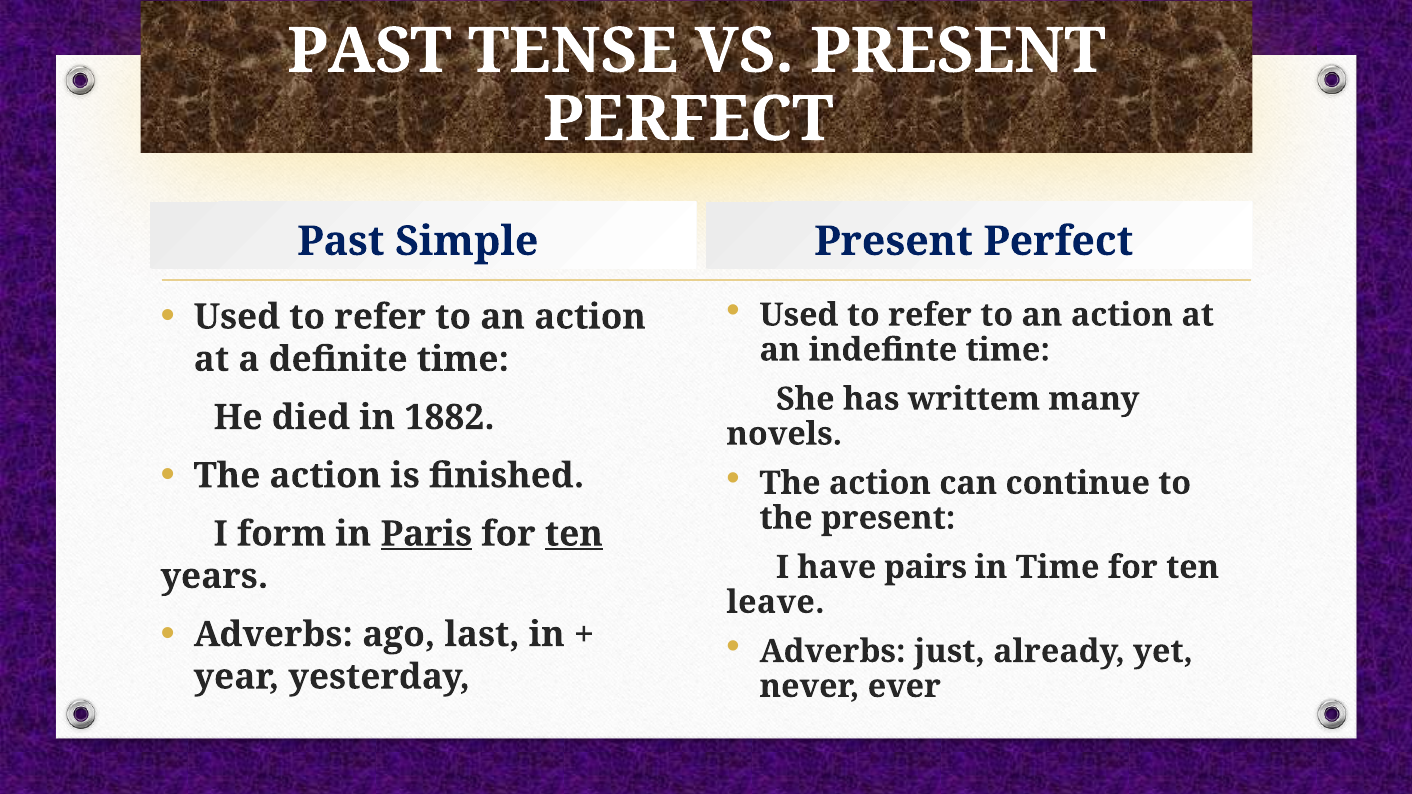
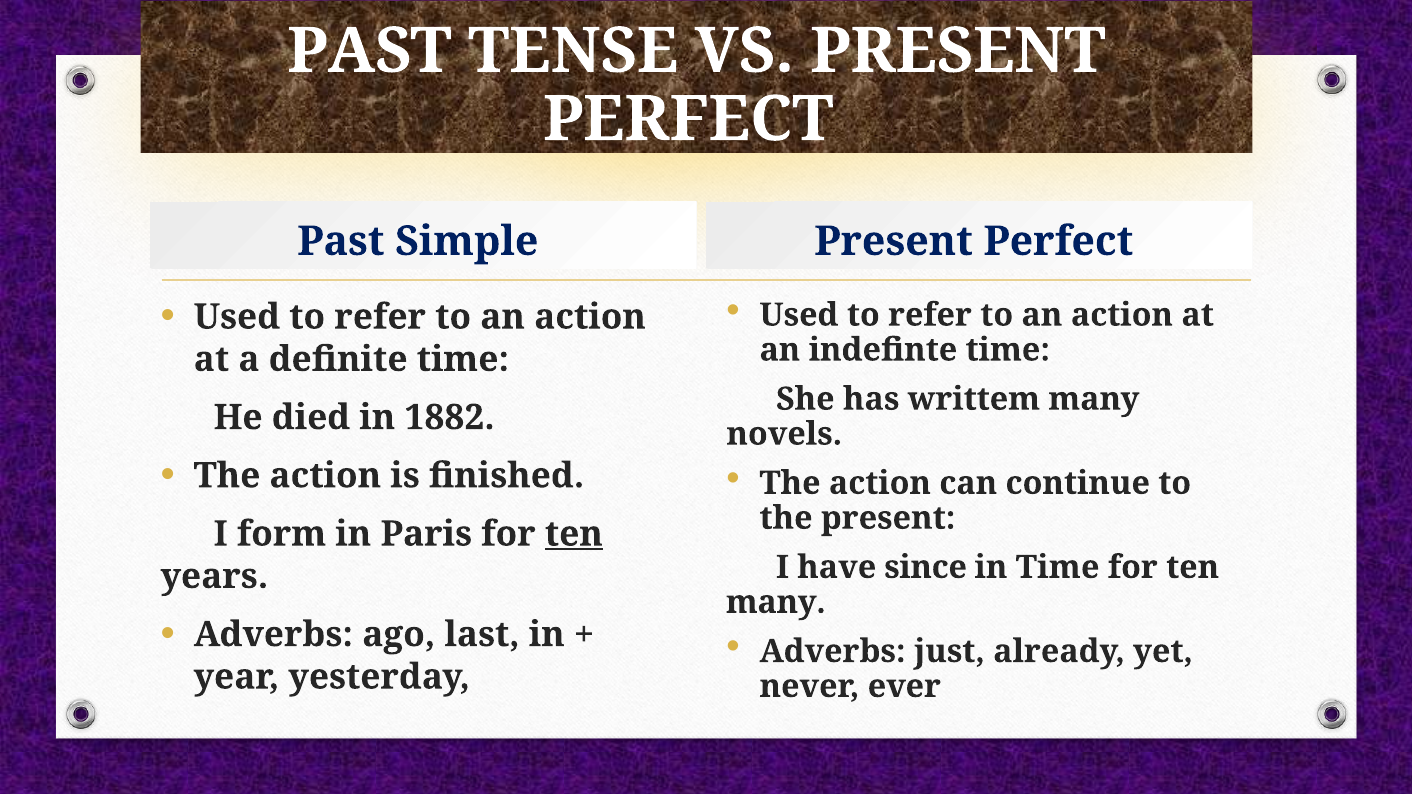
Paris underline: present -> none
pairs: pairs -> since
leave at (776, 602): leave -> many
